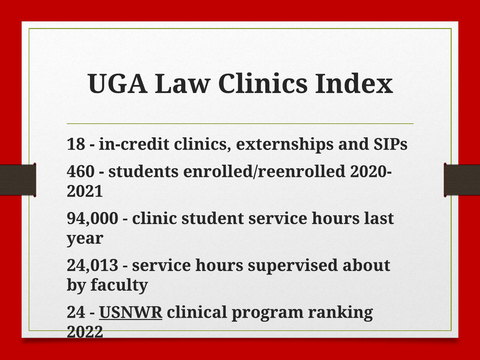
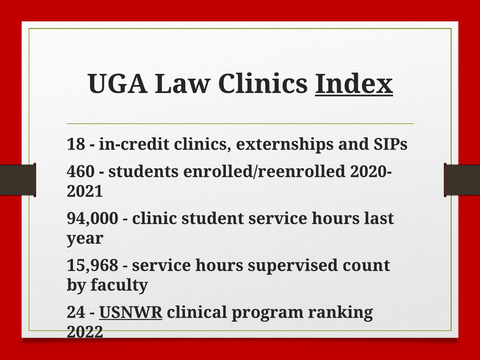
Index underline: none -> present
24,013: 24,013 -> 15,968
about: about -> count
